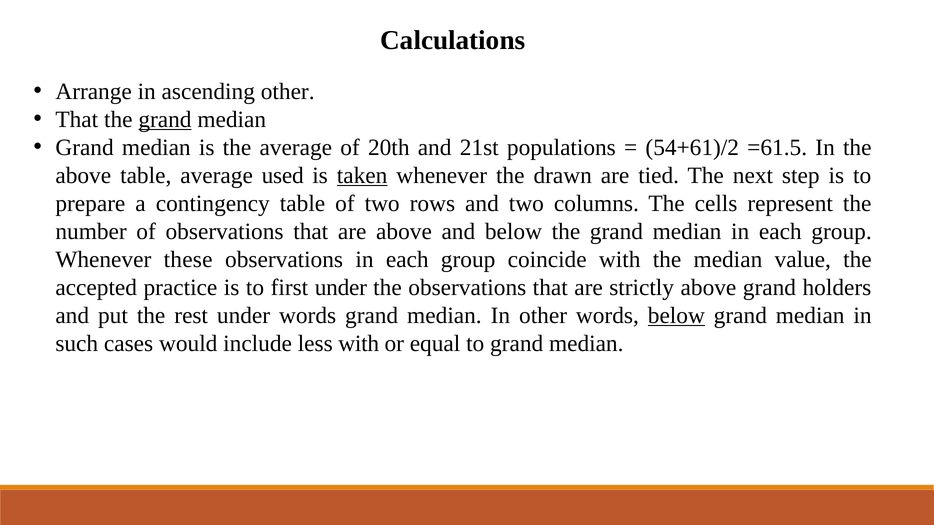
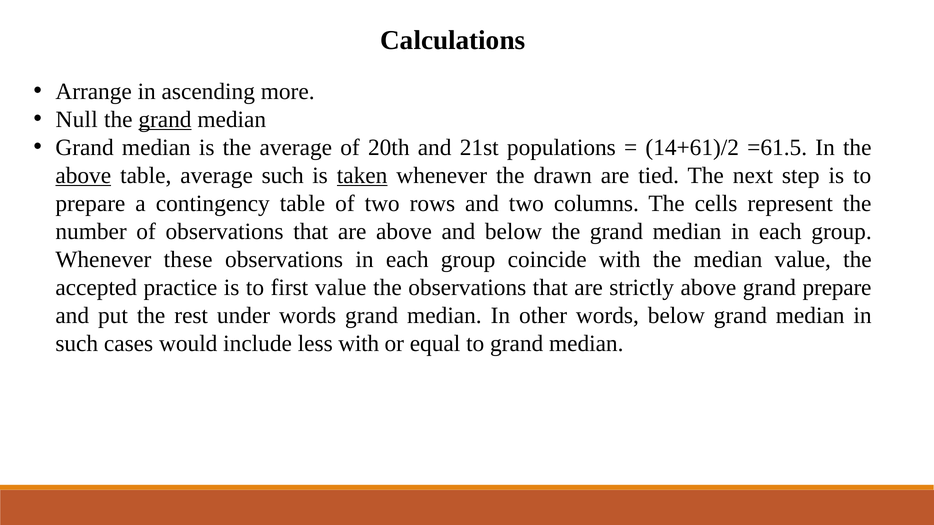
ascending other: other -> more
That at (77, 120): That -> Null
54+61)/2: 54+61)/2 -> 14+61)/2
above at (83, 176) underline: none -> present
average used: used -> such
first under: under -> value
grand holders: holders -> prepare
below at (676, 316) underline: present -> none
